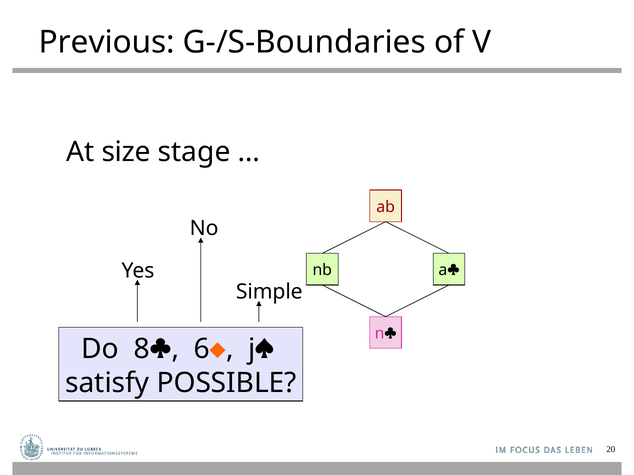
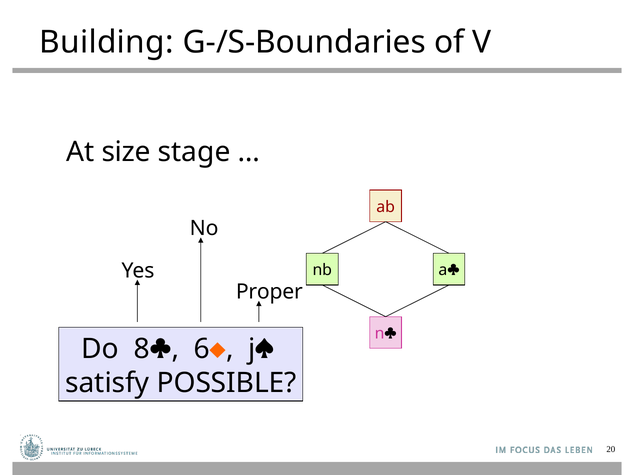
Previous: Previous -> Building
Simple: Simple -> Proper
